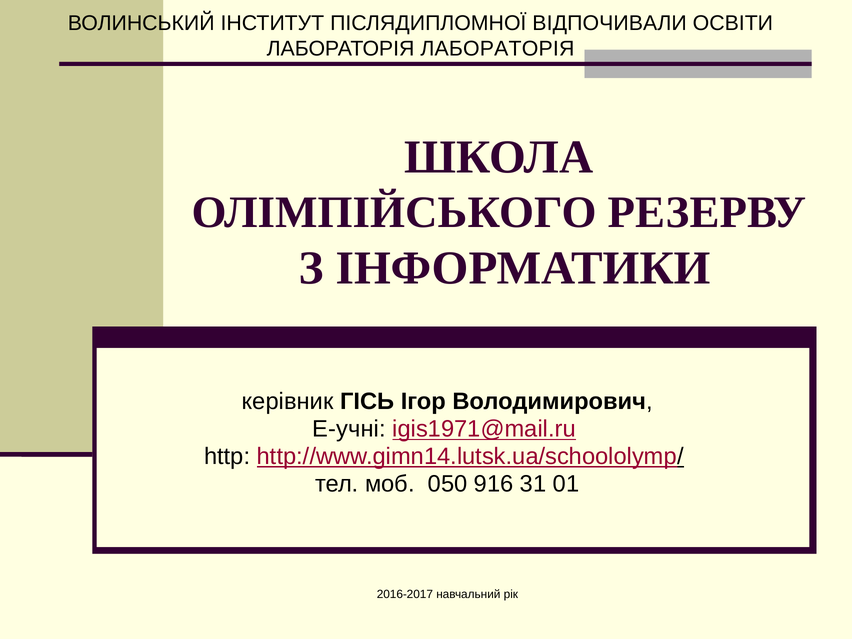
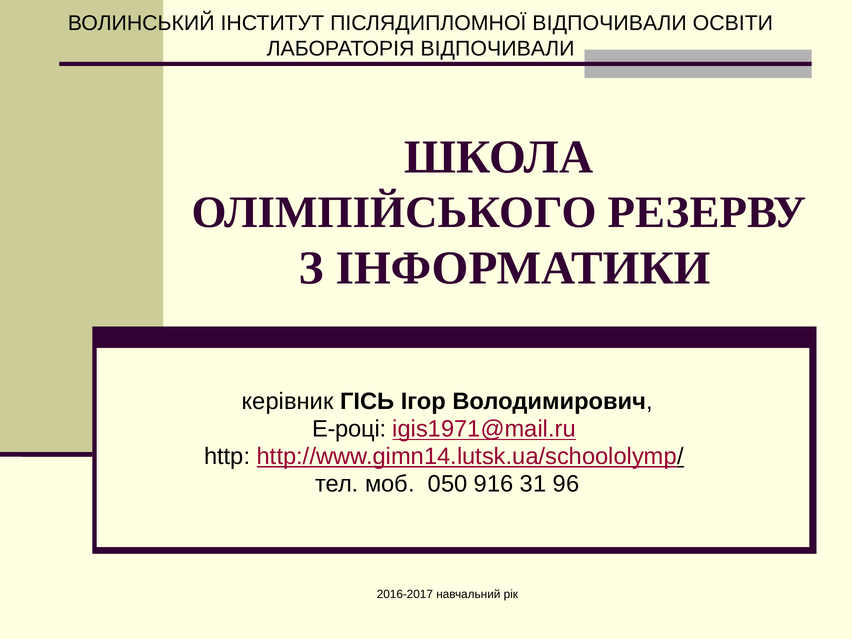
ЛАБОРАТОРІЯ ЛАБОРАТОРІЯ: ЛАБОРАТОРІЯ -> ВІДПОЧИВАЛИ
E-учні: E-учні -> E-році
01: 01 -> 96
